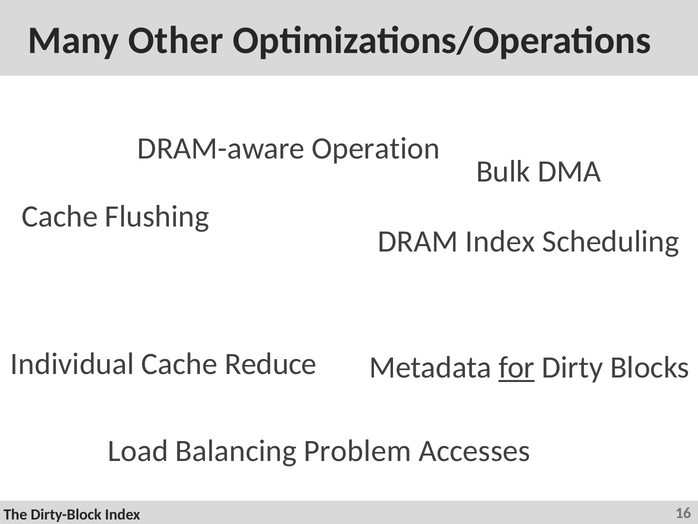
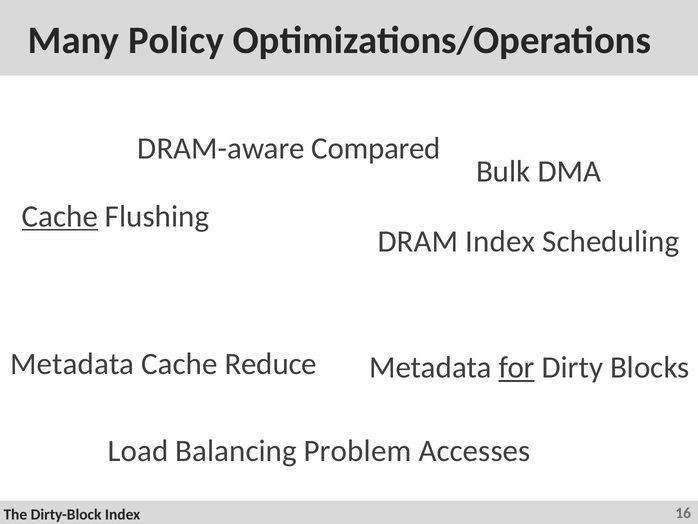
Other: Other -> Policy
Operation: Operation -> Compared
Cache at (60, 216) underline: none -> present
Individual at (72, 363): Individual -> Metadata
